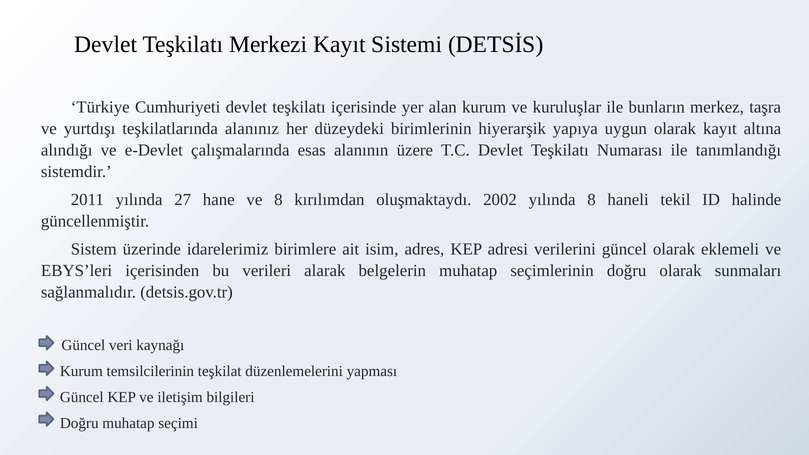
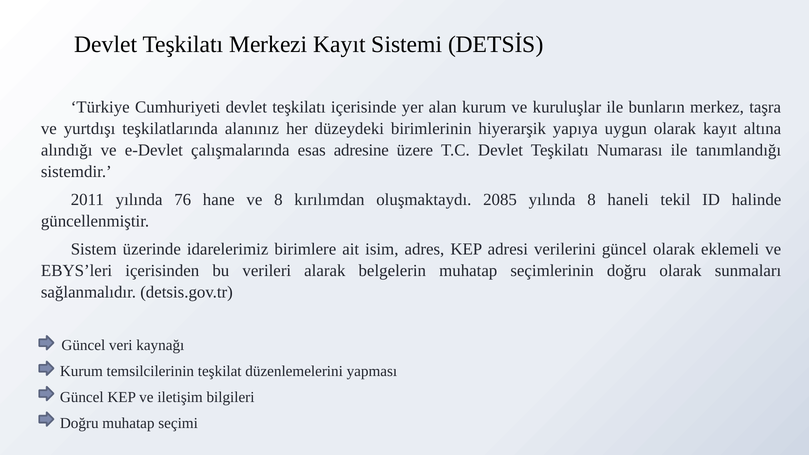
alanının: alanının -> adresine
27: 27 -> 76
2002: 2002 -> 2085
